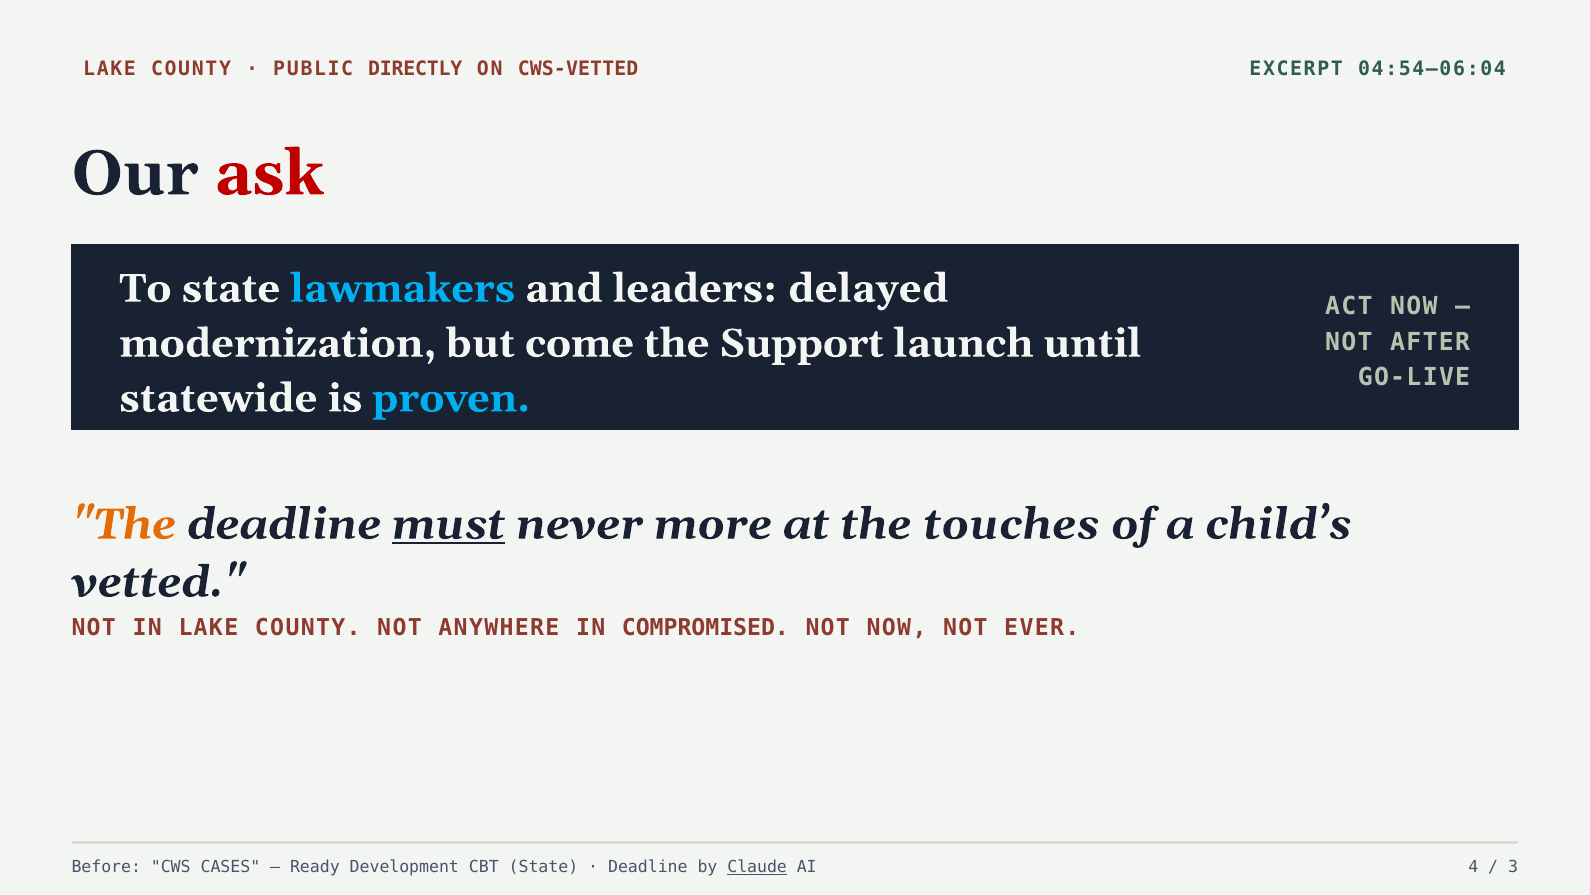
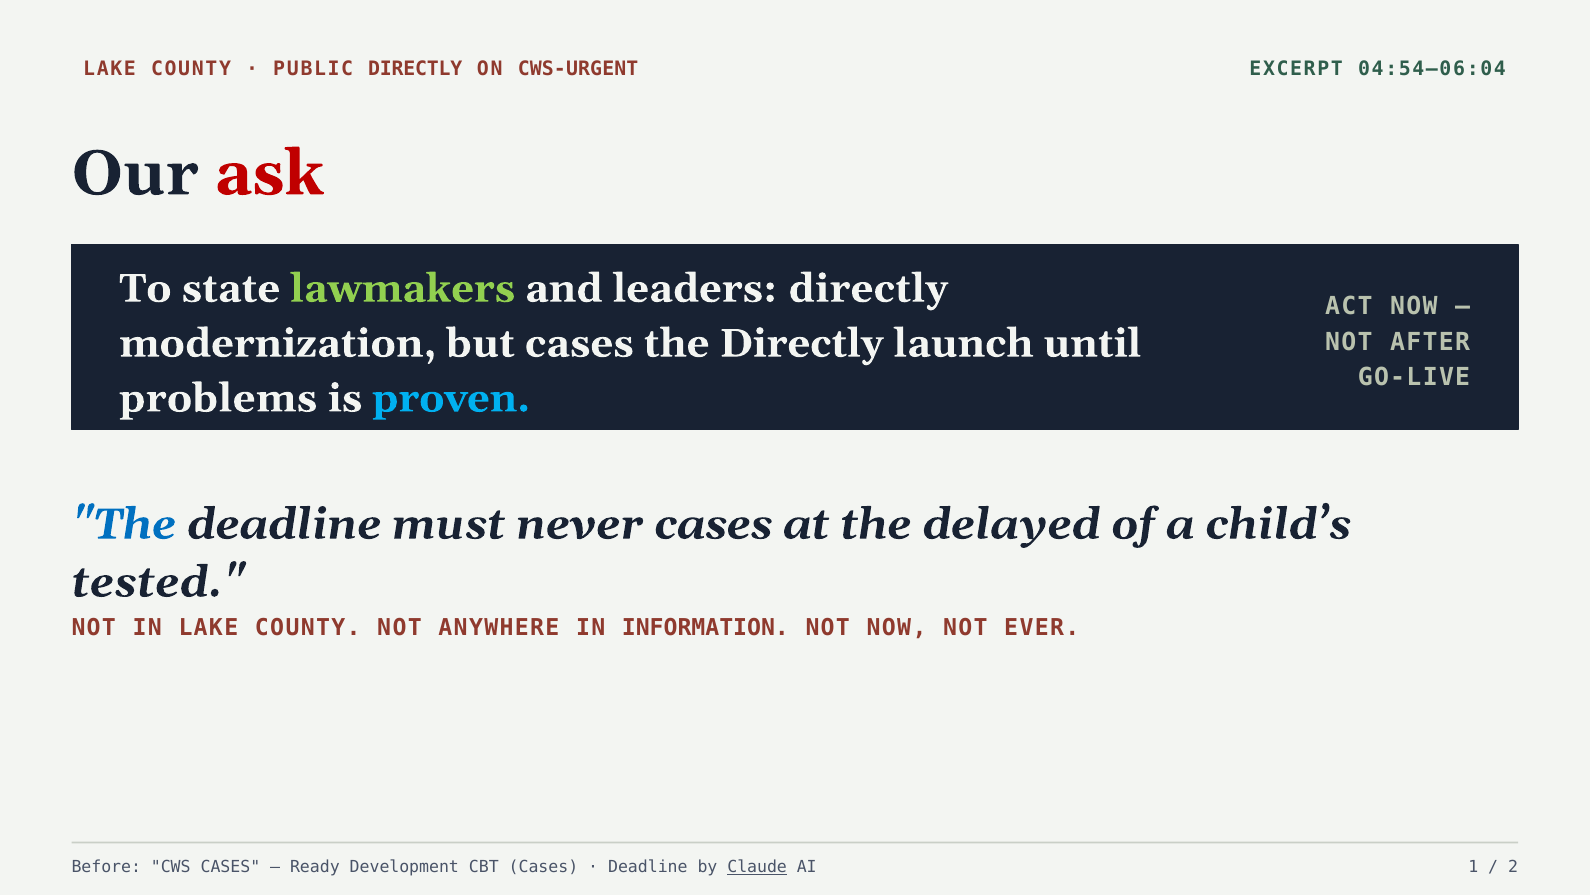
CWS-VETTED: CWS-VETTED -> CWS-URGENT
lawmakers colour: light blue -> light green
leaders delayed: delayed -> directly
but come: come -> cases
the Support: Support -> Directly
statewide: statewide -> problems
The at (124, 524) colour: orange -> blue
must underline: present -> none
never more: more -> cases
touches: touches -> delayed
vetted: vetted -> tested
COMPROMISED: COMPROMISED -> INFORMATION
CBT State: State -> Cases
4: 4 -> 1
3: 3 -> 2
